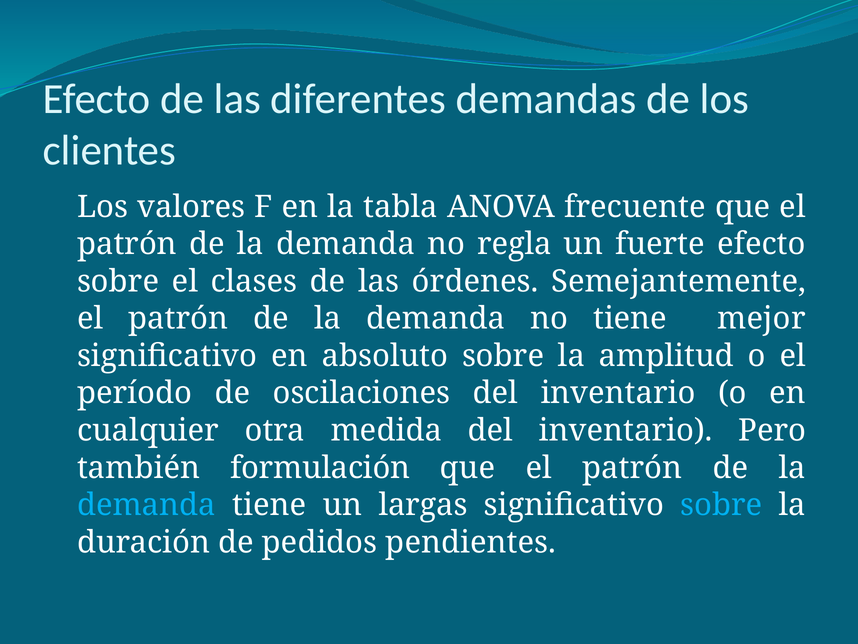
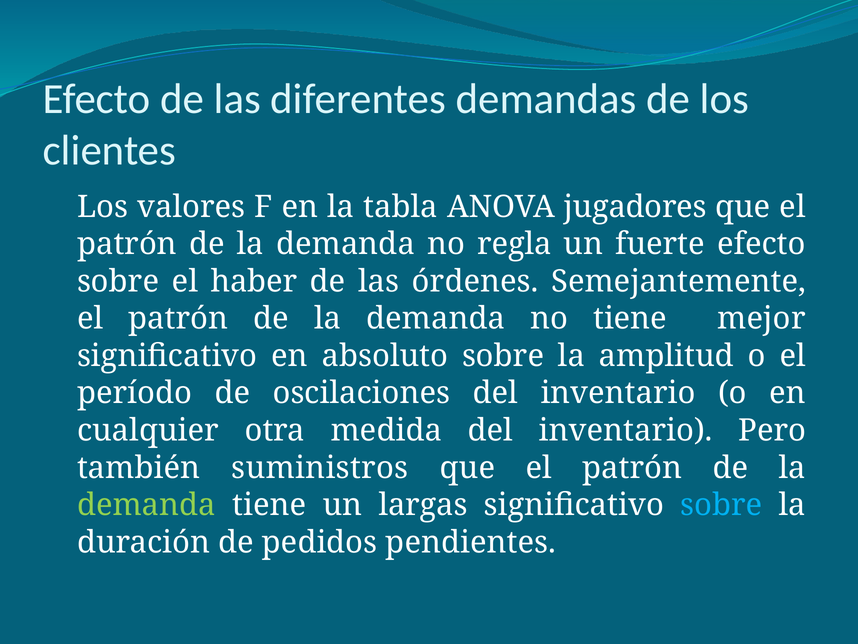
frecuente: frecuente -> jugadores
clases: clases -> haber
formulación: formulación -> suministros
demanda at (146, 505) colour: light blue -> light green
